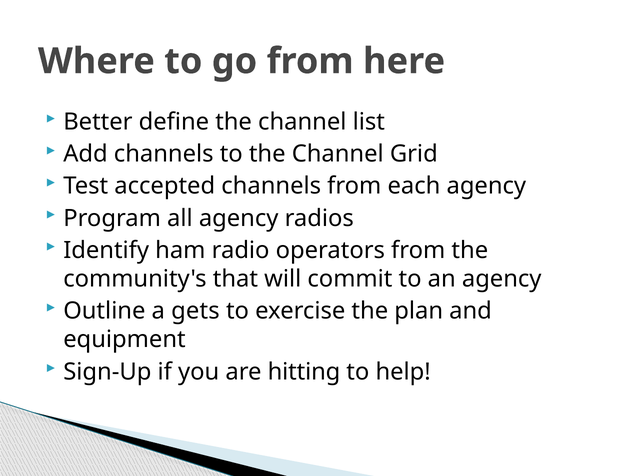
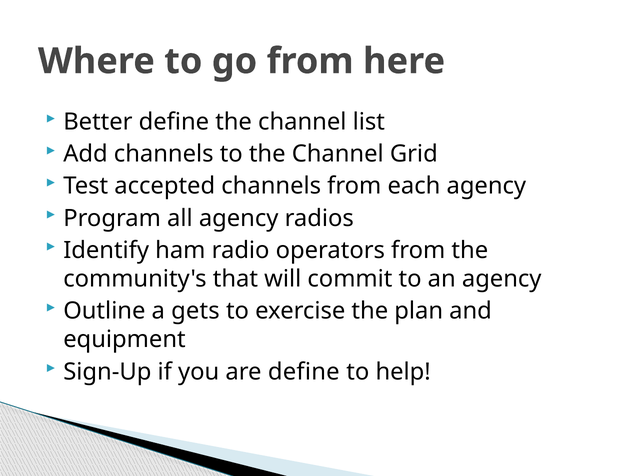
are hitting: hitting -> define
